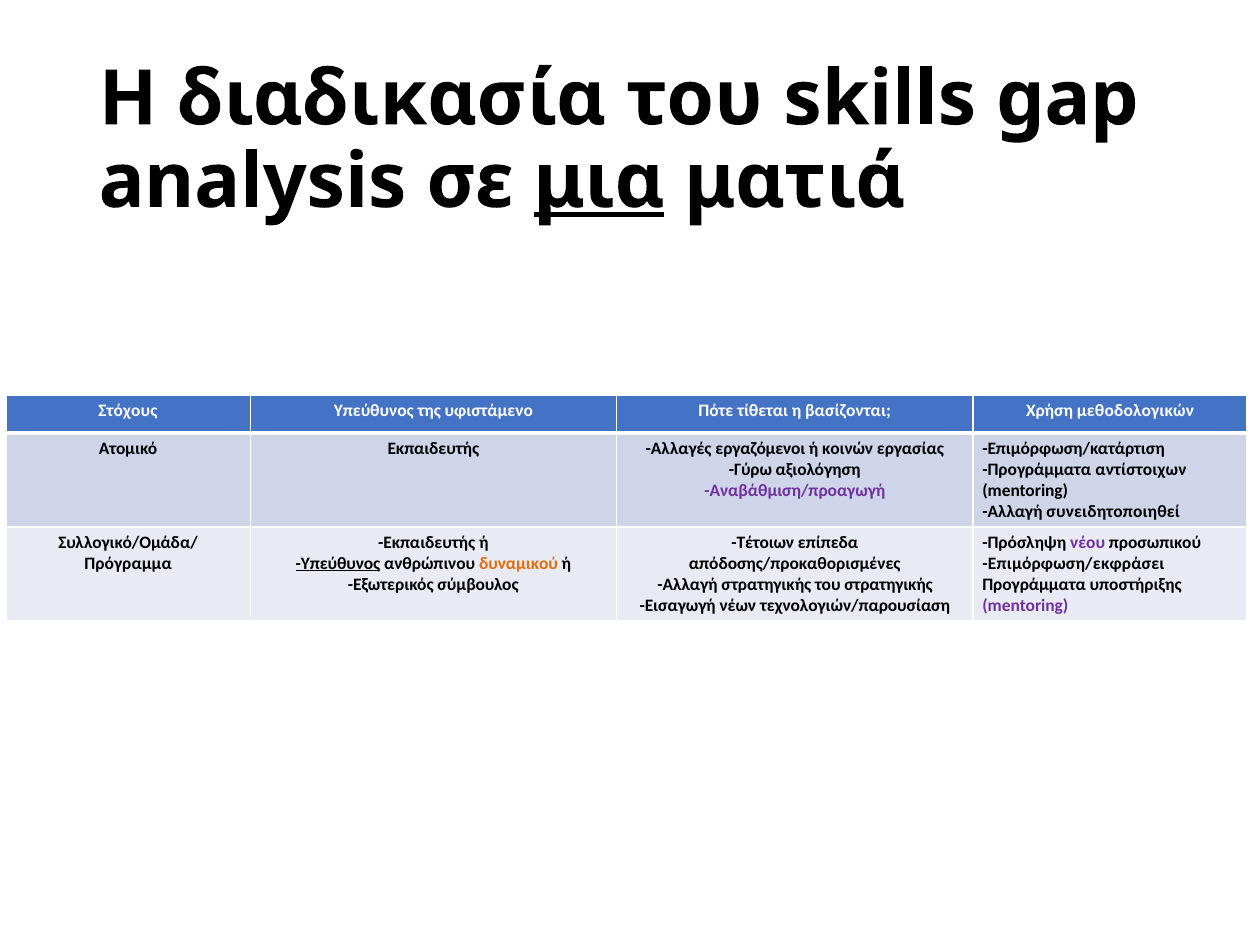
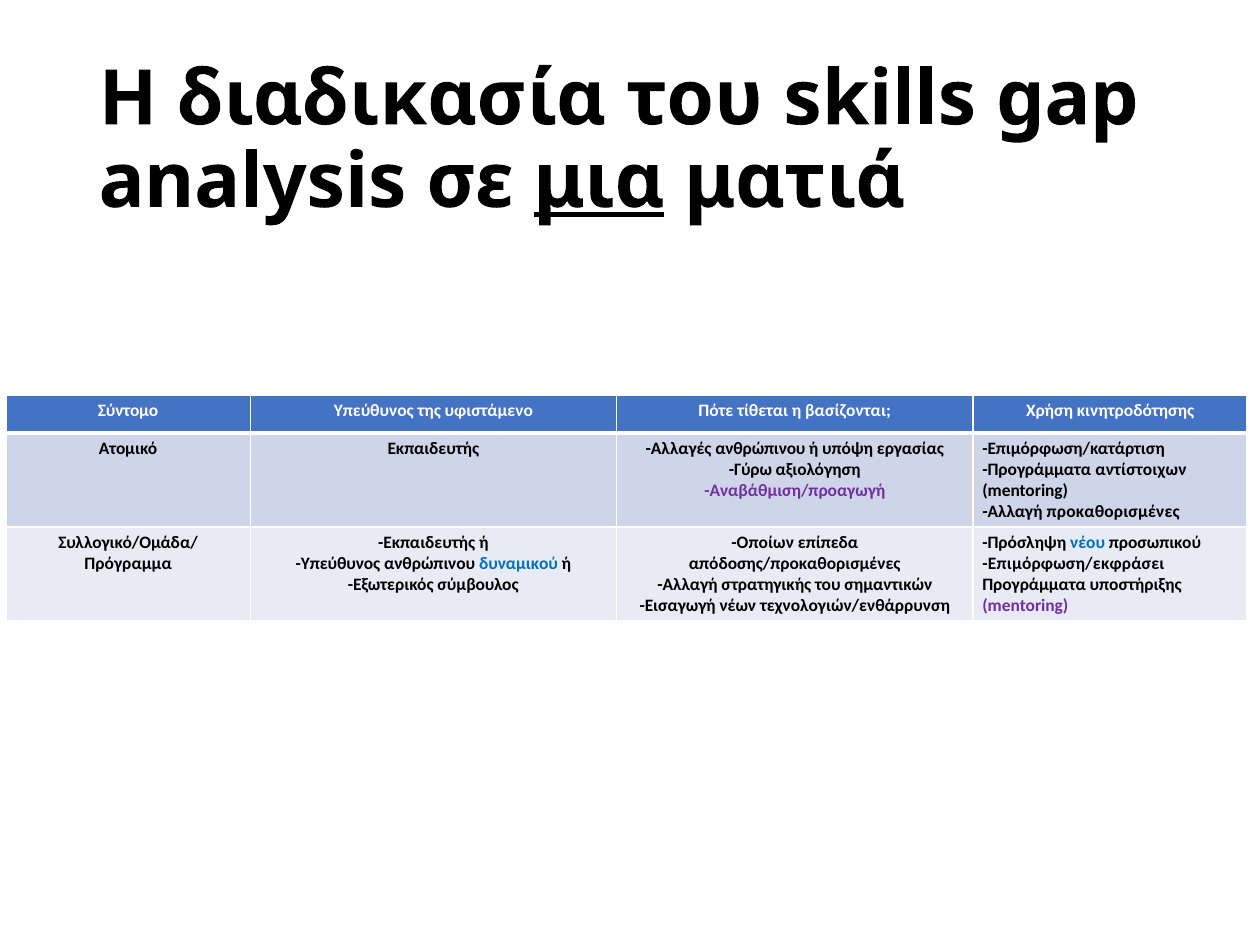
Στόχους: Στόχους -> Σύντομο
μεθοδολογικών: μεθοδολογικών -> κινητροδότησης
Αλλαγές εργαζόμενοι: εργαζόμενοι -> ανθρώπινου
κοινών: κοινών -> υπόψη
συνειδητοποιηθεί: συνειδητοποιηθεί -> προκαθορισμένες
Τέτοιων: Τέτοιων -> Οποίων
νέου colour: purple -> blue
Υπεύθυνος at (338, 563) underline: present -> none
δυναμικού colour: orange -> blue
του στρατηγικής: στρατηγικής -> σημαντικών
τεχνολογιών/παρουσίαση: τεχνολογιών/παρουσίαση -> τεχνολογιών/ενθάρρυνση
